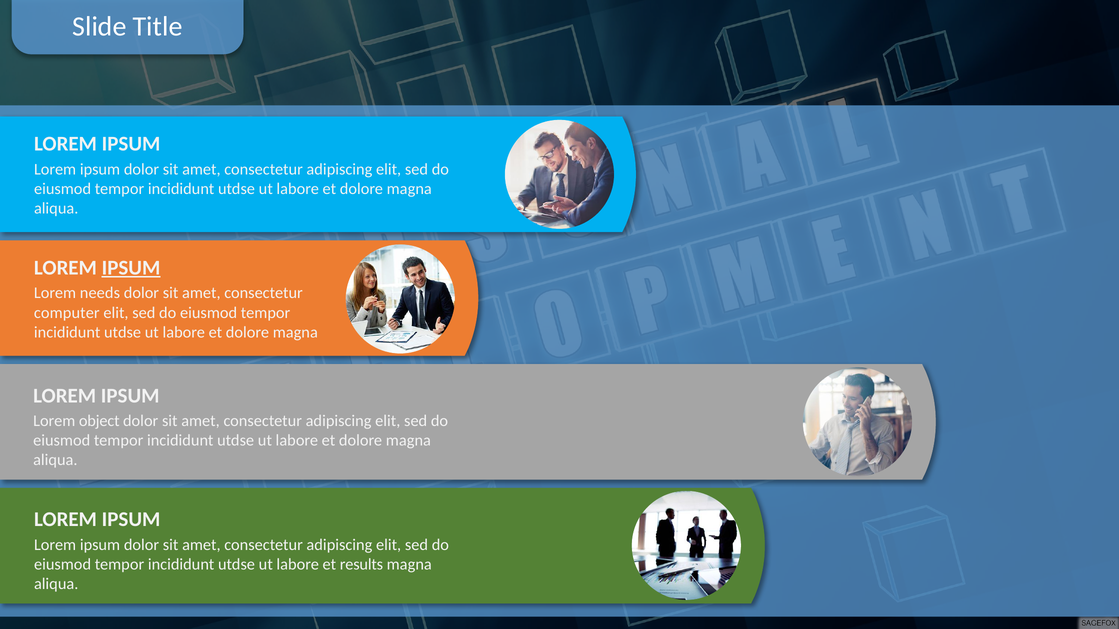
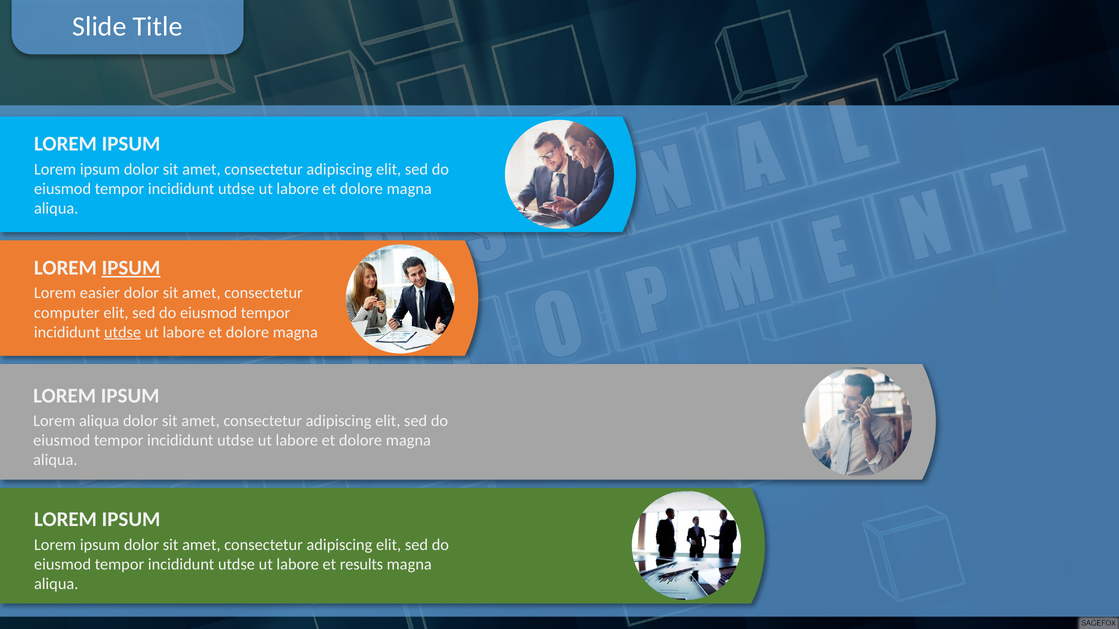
needs: needs -> easier
utdse at (123, 332) underline: none -> present
Lorem object: object -> aliqua
